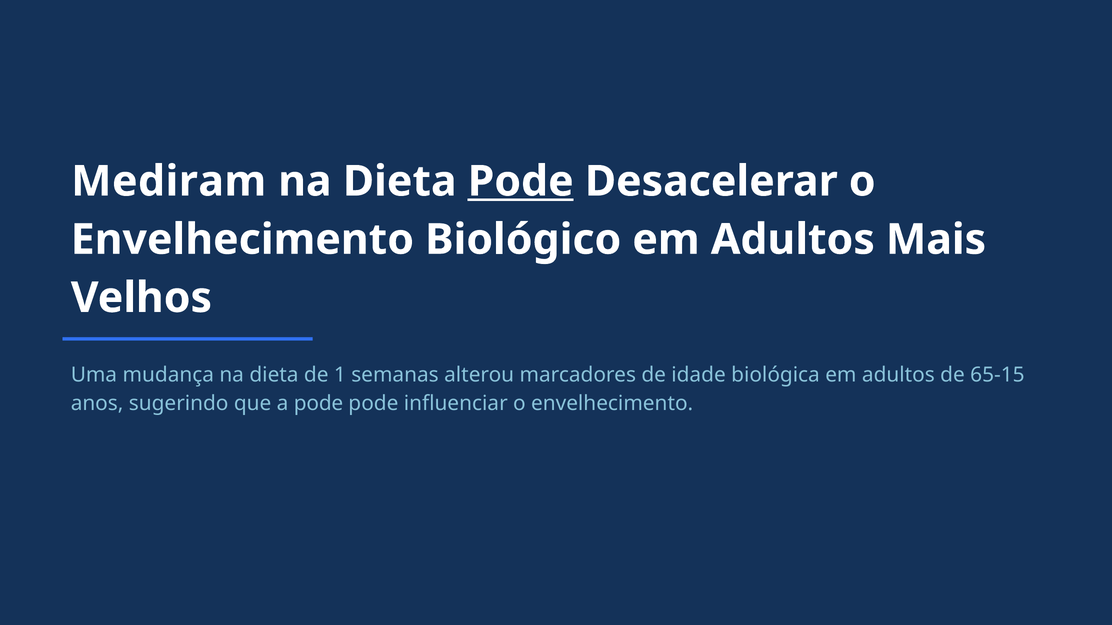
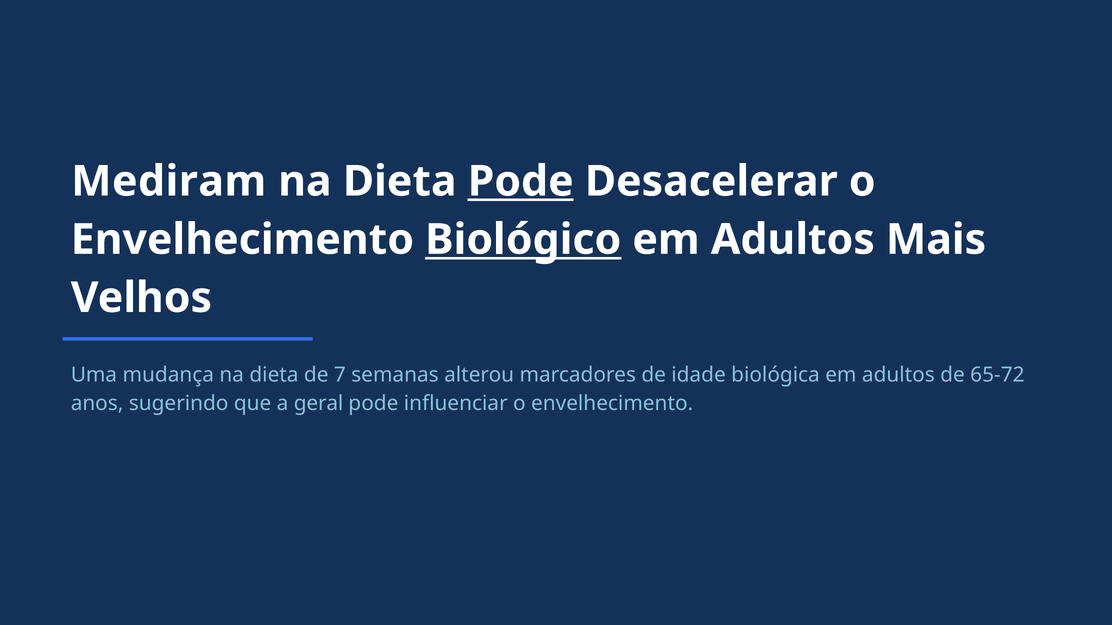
Biológico underline: none -> present
1: 1 -> 7
65-15: 65-15 -> 65-72
a pode: pode -> geral
